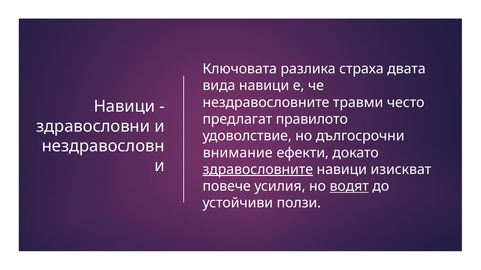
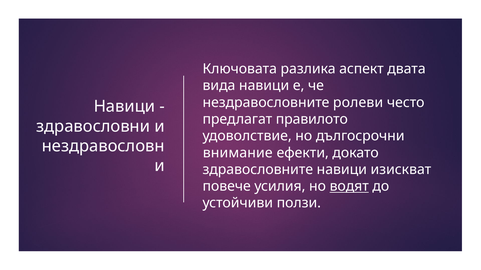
страха: страха -> аспект
травми: травми -> ролеви
здравословните underline: present -> none
